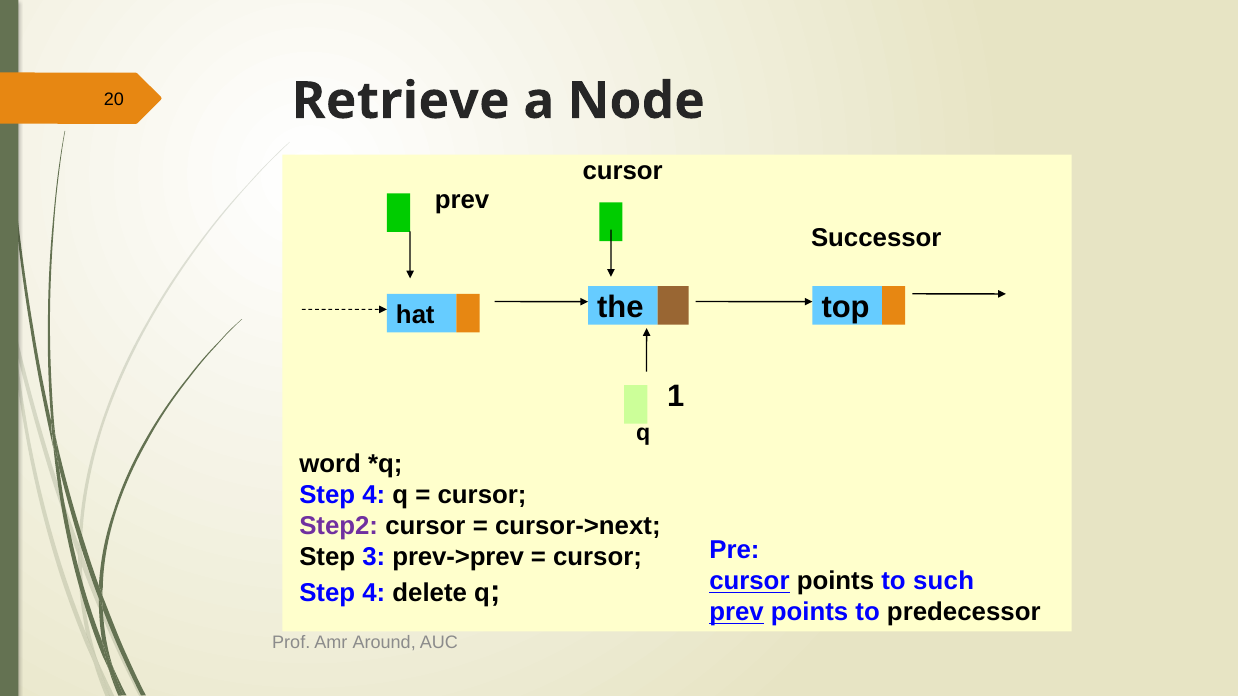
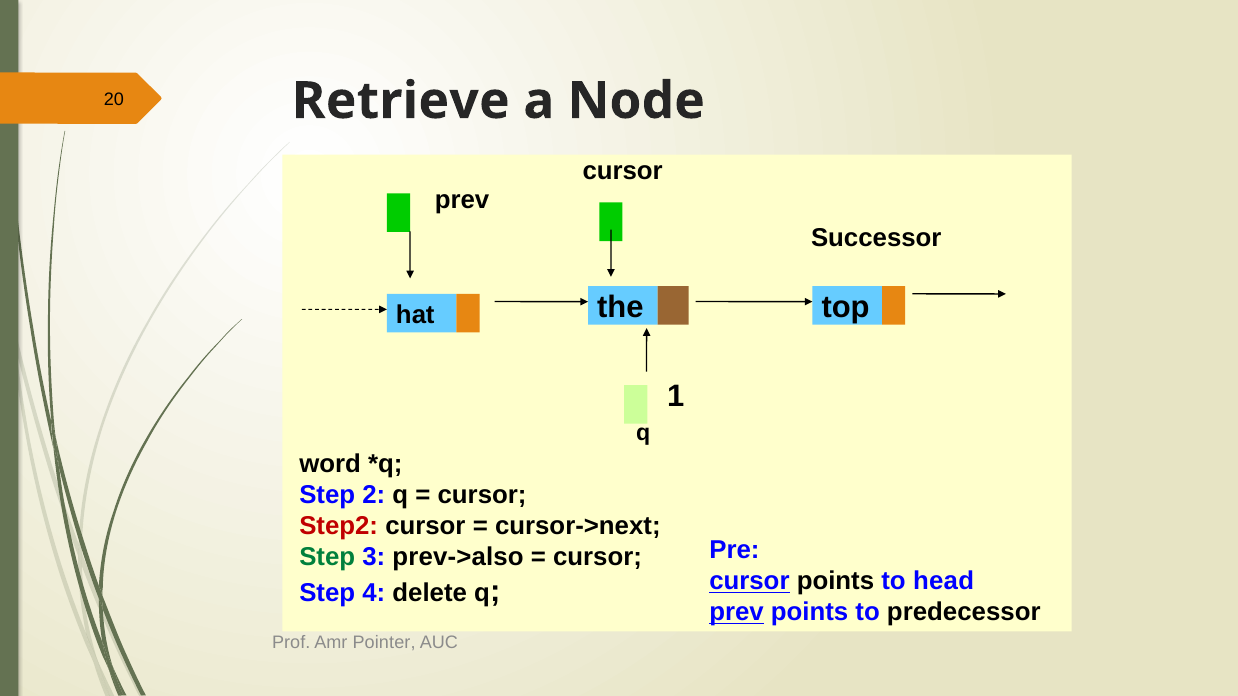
4 at (374, 495): 4 -> 2
Step2 colour: purple -> red
Step at (327, 557) colour: black -> green
prev->prev: prev->prev -> prev->also
such: such -> head
Around: Around -> Pointer
